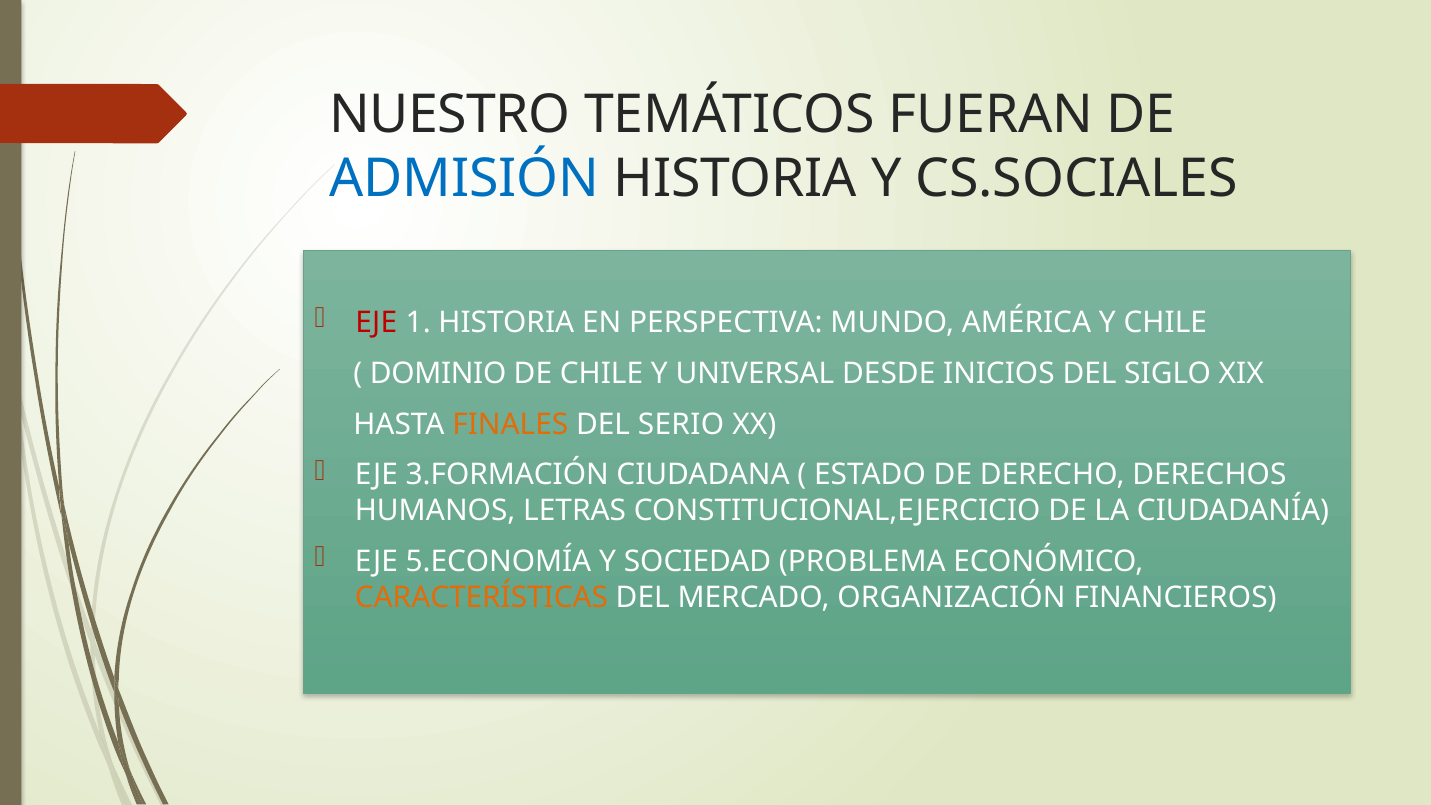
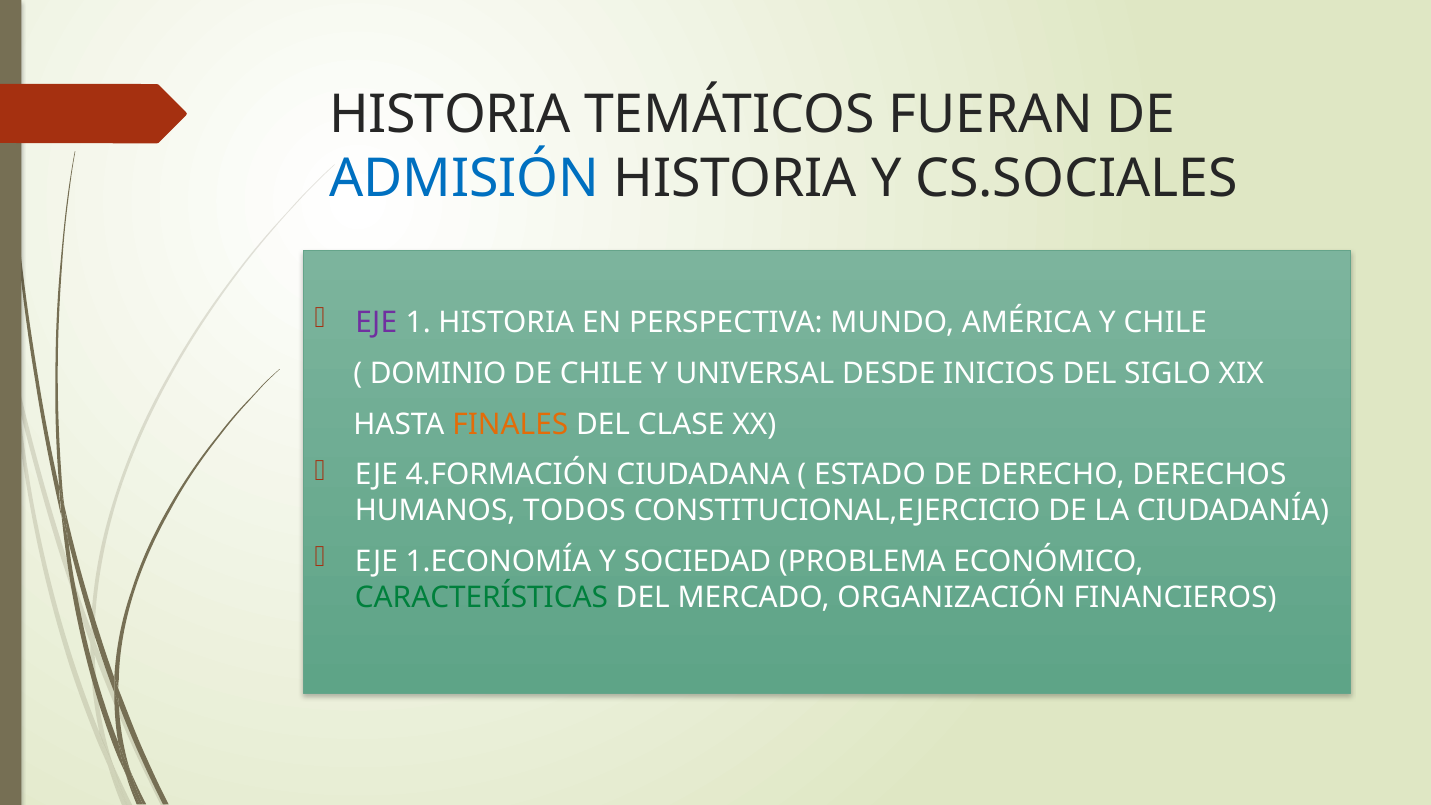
NUESTRO at (450, 115): NUESTRO -> HISTORIA
EJE at (376, 323) colour: red -> purple
SERIO: SERIO -> CLASE
3.FORMACIÓN: 3.FORMACIÓN -> 4.FORMACIÓN
LETRAS: LETRAS -> TODOS
5.ECONOMÍA: 5.ECONOMÍA -> 1.ECONOMÍA
CARACTERÍSTICAS colour: orange -> green
